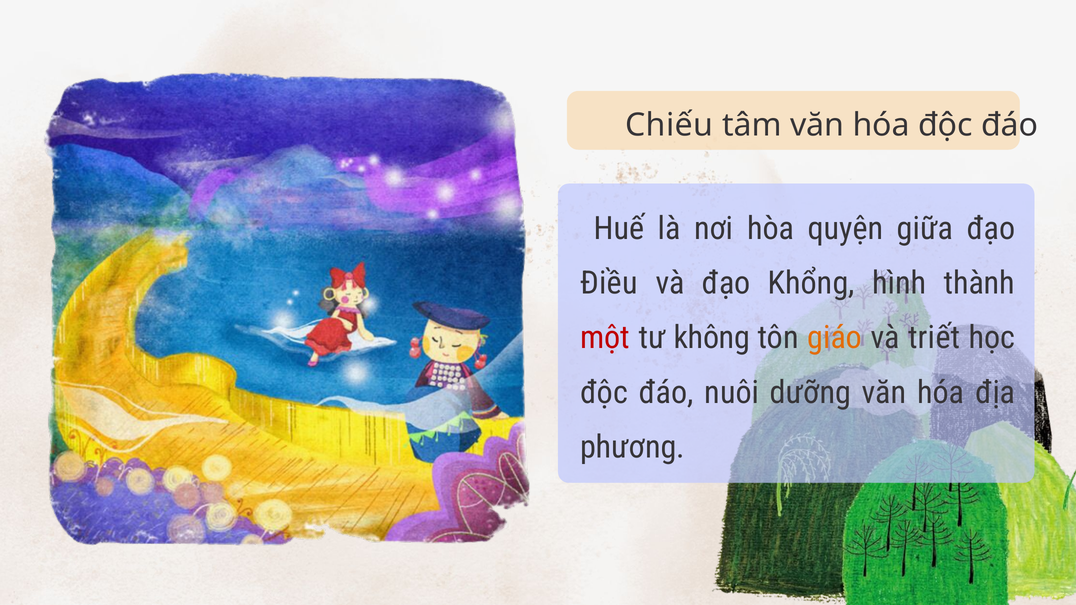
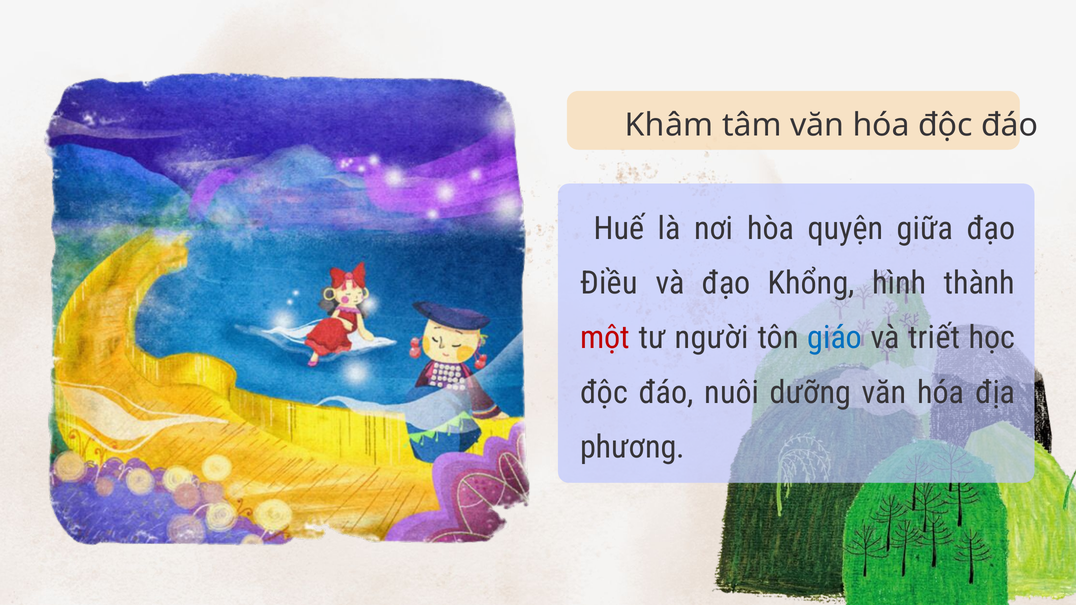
Chiếu: Chiếu -> Khâm
không: không -> người
giáo colour: orange -> blue
